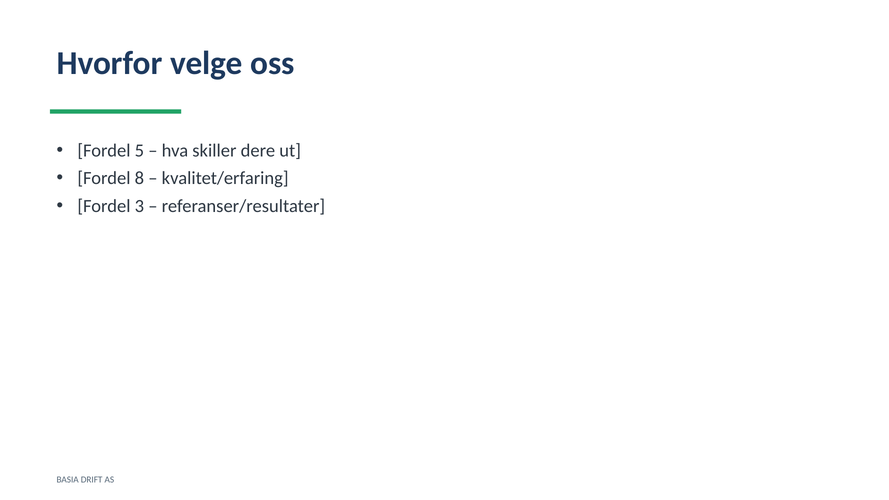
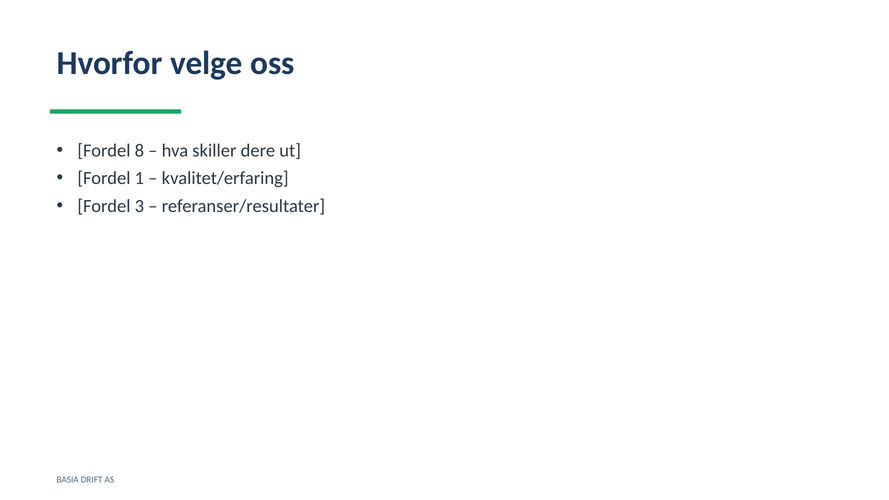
5: 5 -> 8
8: 8 -> 1
